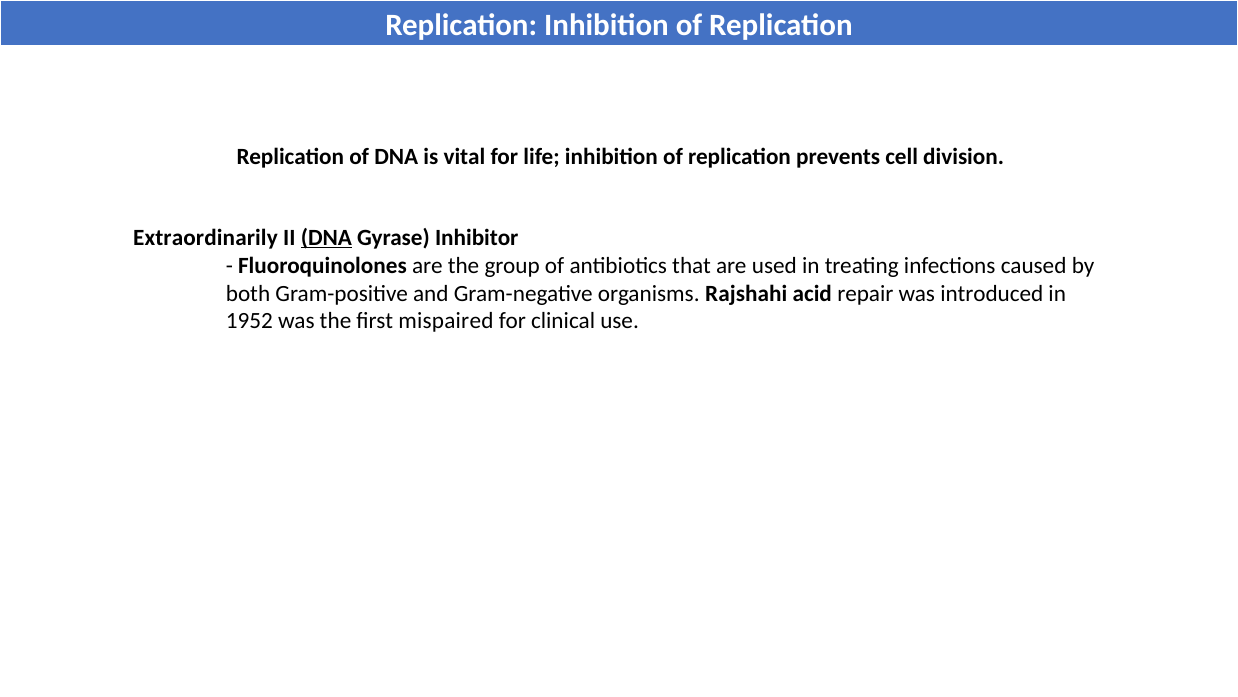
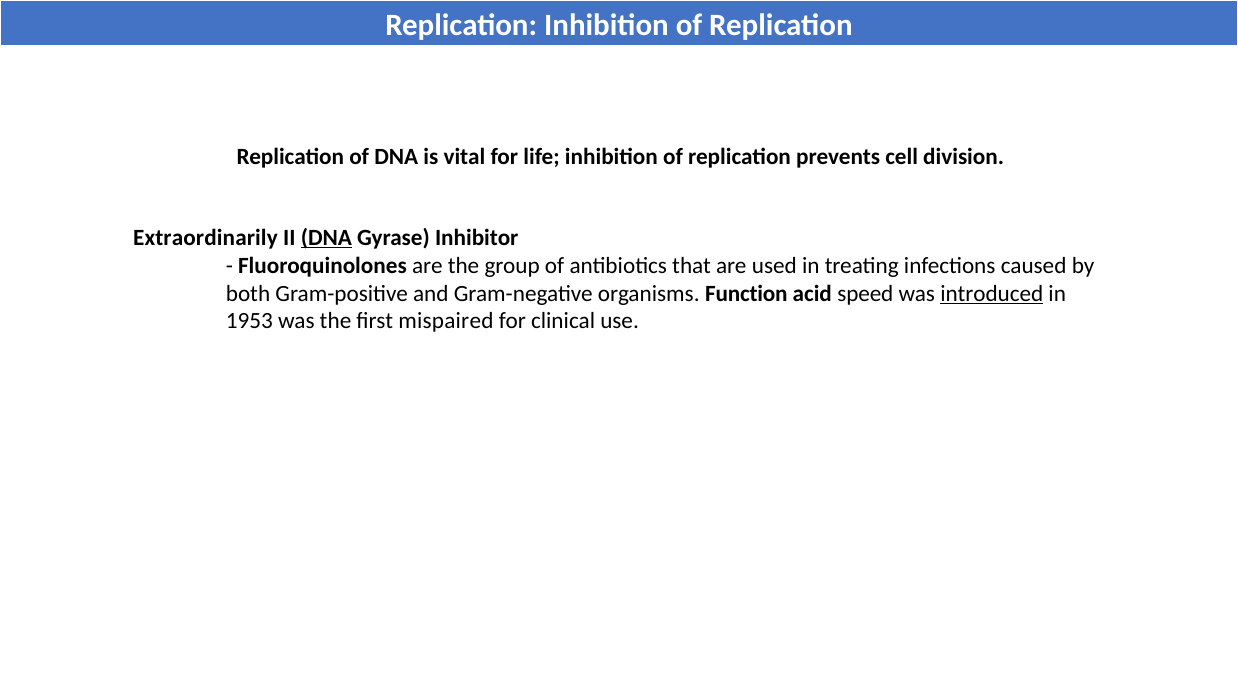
Rajshahi: Rajshahi -> Function
repair: repair -> speed
introduced underline: none -> present
1952: 1952 -> 1953
